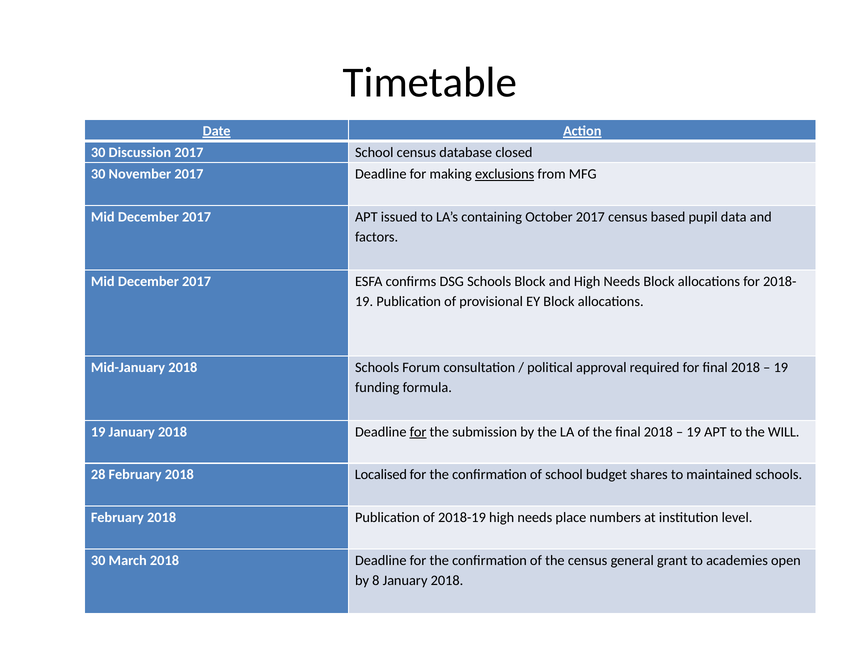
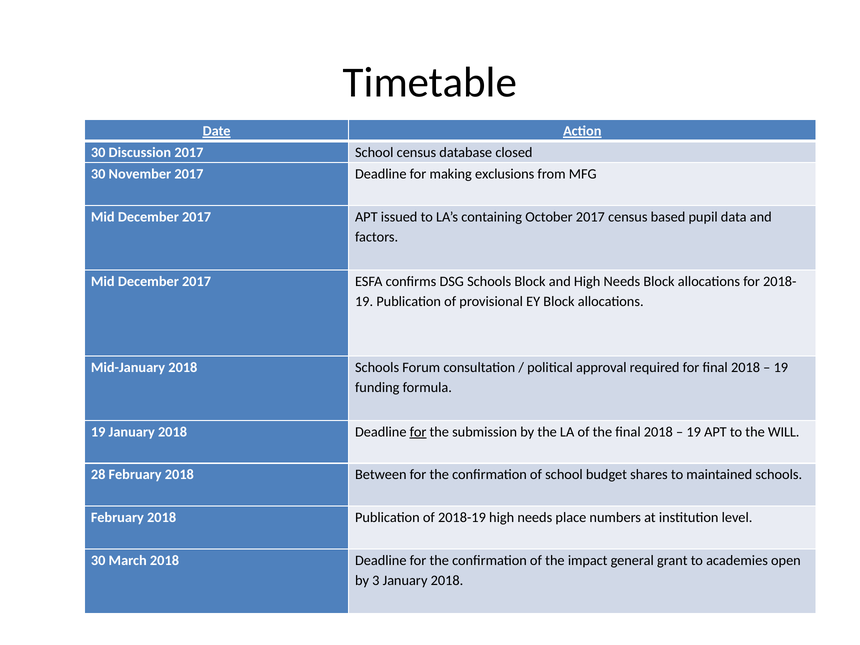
exclusions underline: present -> none
Localised: Localised -> Between
the census: census -> impact
8: 8 -> 3
